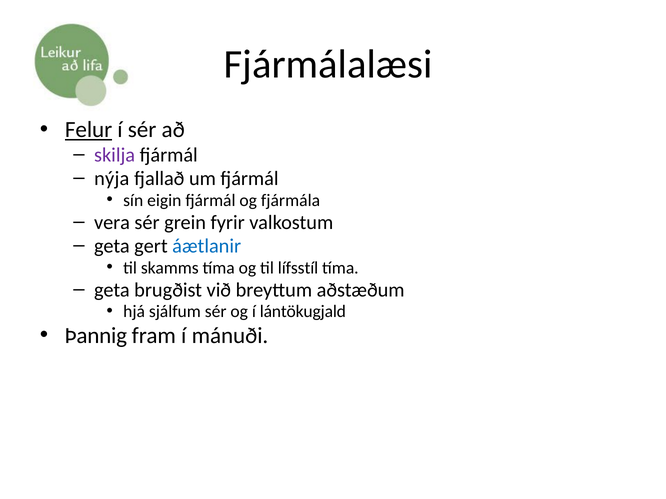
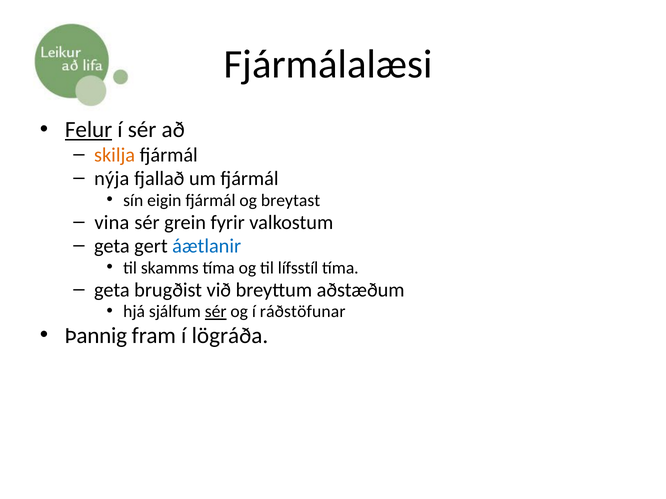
skilja colour: purple -> orange
fjármála: fjármála -> breytast
vera: vera -> vina
sér at (216, 312) underline: none -> present
lántökugjald: lántökugjald -> ráðstöfunar
mánuði: mánuði -> lögráða
